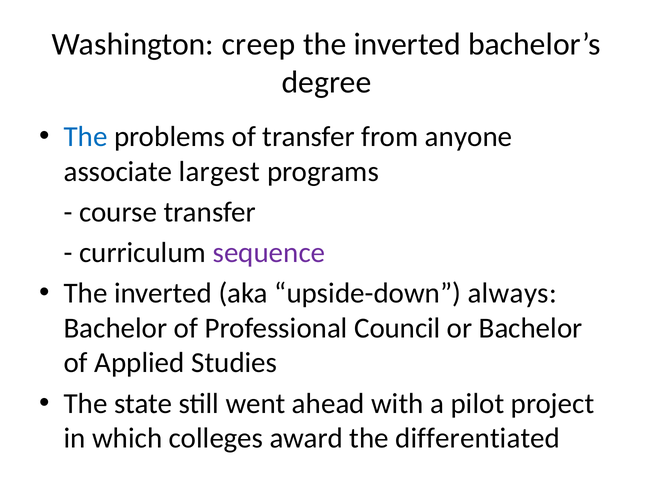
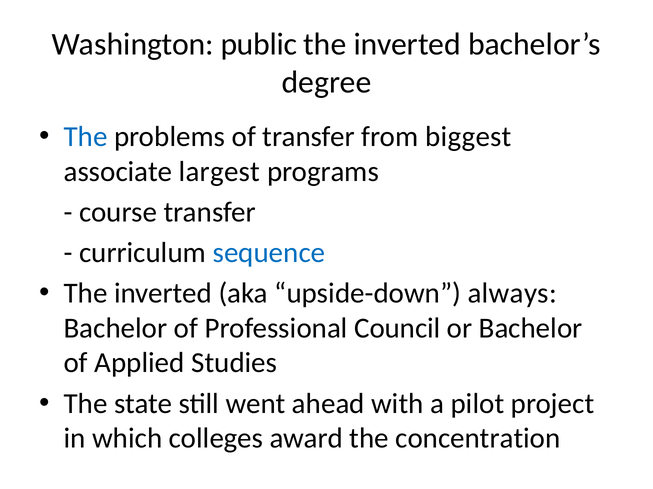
creep: creep -> public
anyone: anyone -> biggest
sequence colour: purple -> blue
differentiated: differentiated -> concentration
